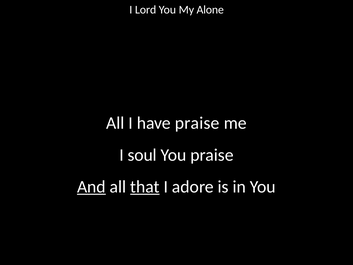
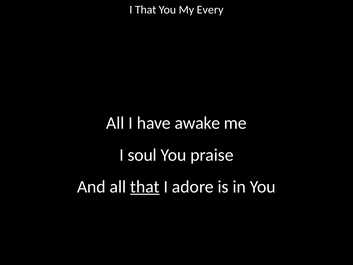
I Lord: Lord -> That
Alone: Alone -> Every
have praise: praise -> awake
And underline: present -> none
